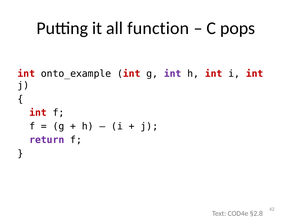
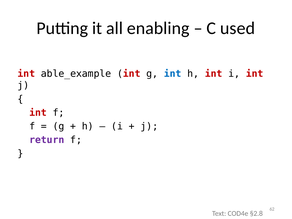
function: function -> enabling
pops: pops -> used
onto_example: onto_example -> able_example
int at (173, 74) colour: purple -> blue
